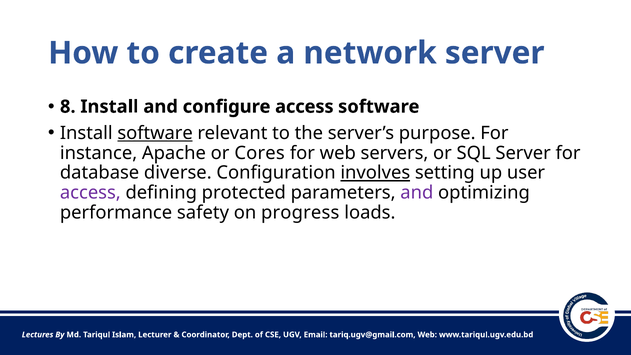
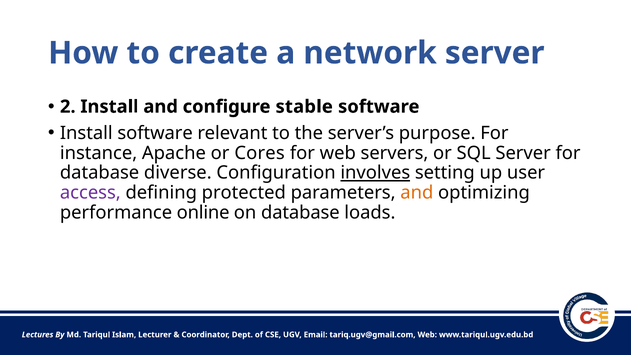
8: 8 -> 2
configure access: access -> stable
software at (155, 133) underline: present -> none
and at (417, 193) colour: purple -> orange
safety: safety -> online
on progress: progress -> database
